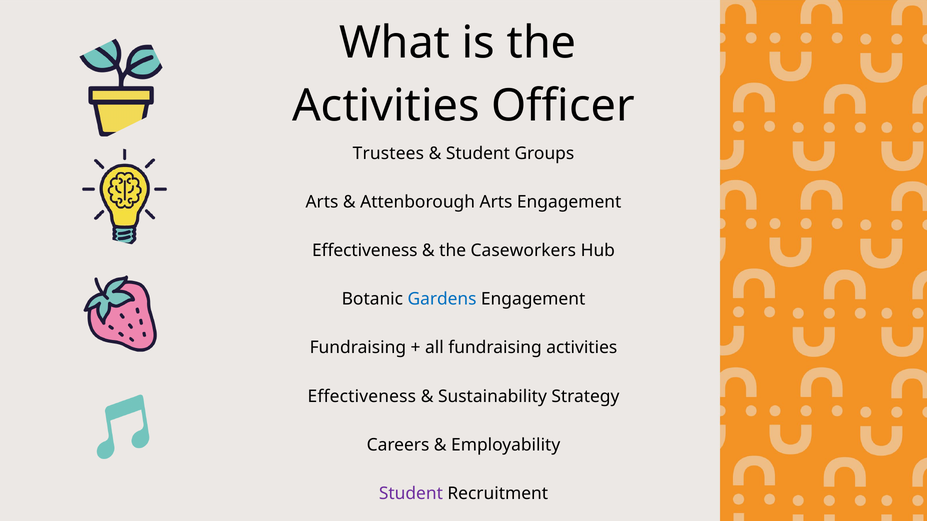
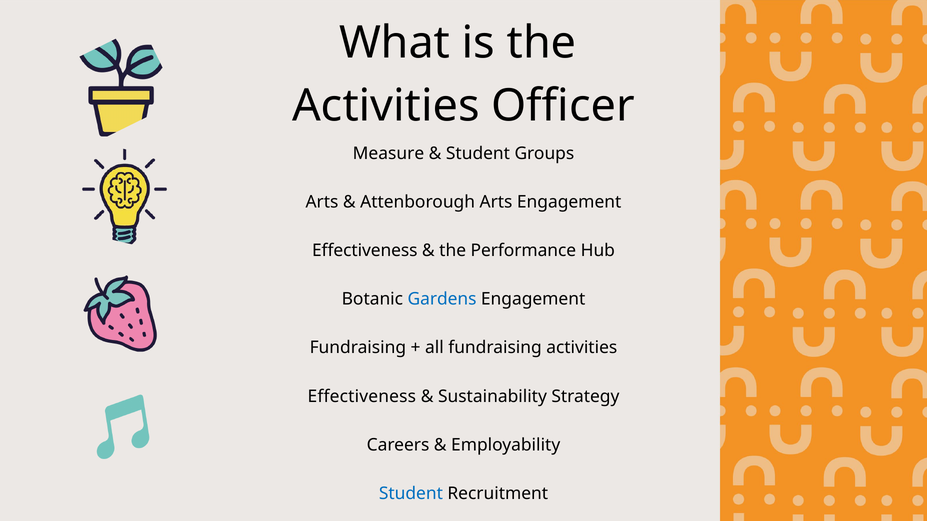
Trustees: Trustees -> Measure
Caseworkers: Caseworkers -> Performance
Student at (411, 494) colour: purple -> blue
